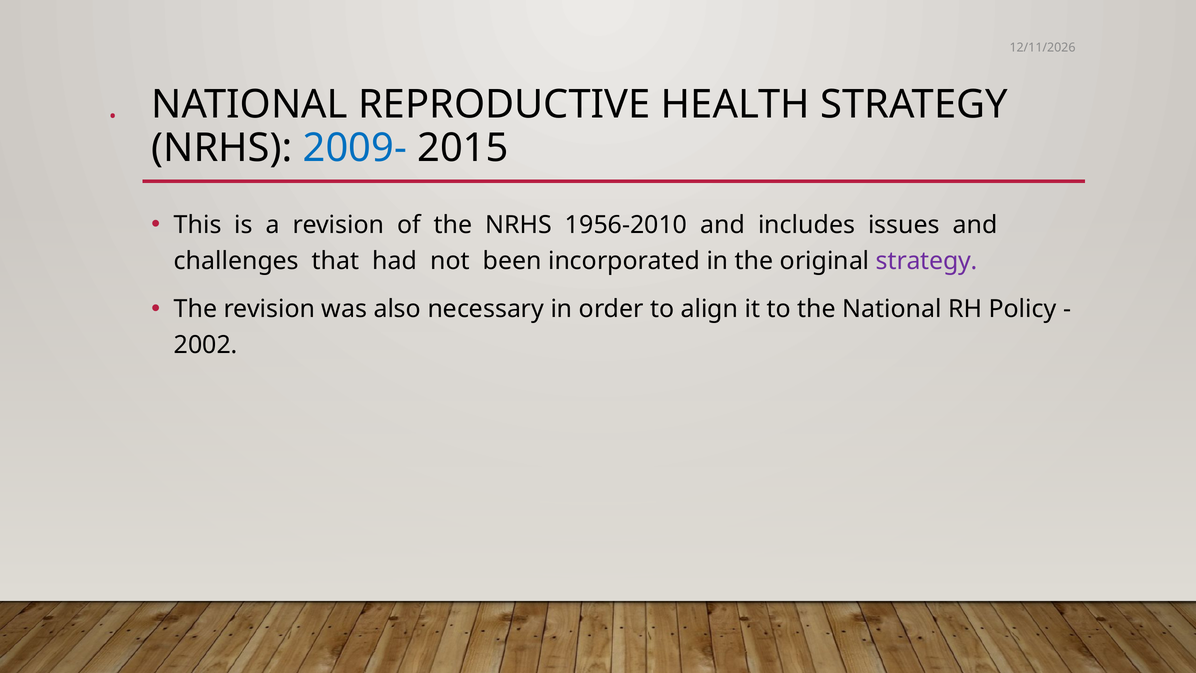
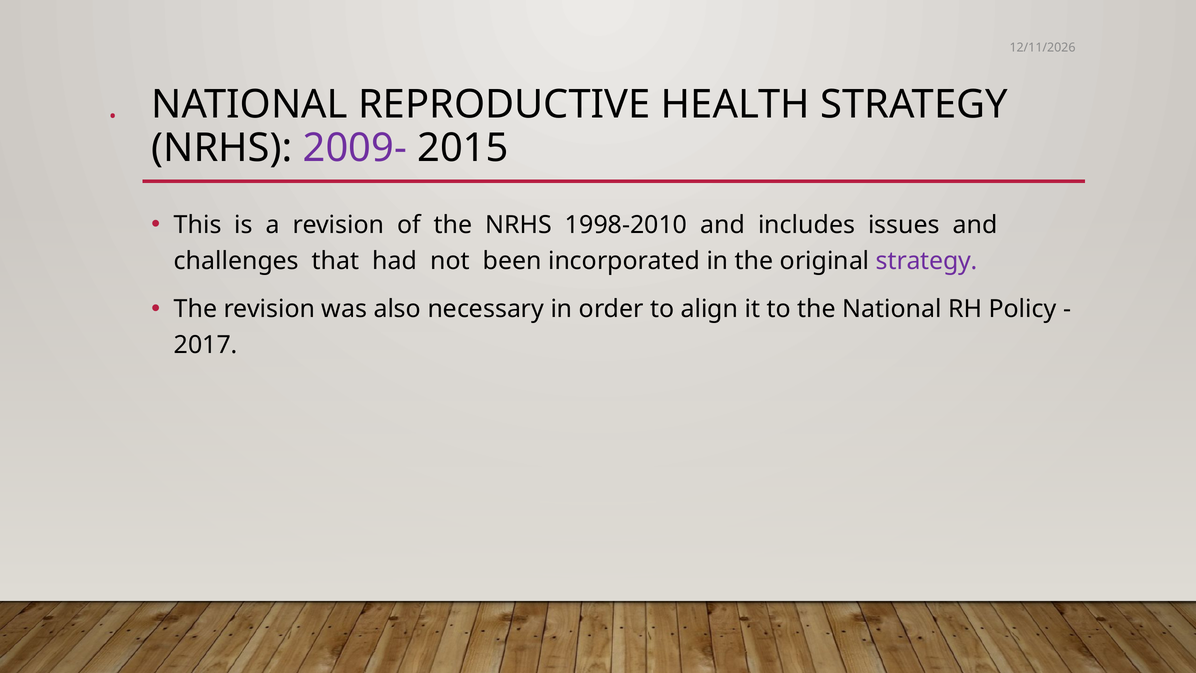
2009- colour: blue -> purple
1956-2010: 1956-2010 -> 1998-2010
2002: 2002 -> 2017
